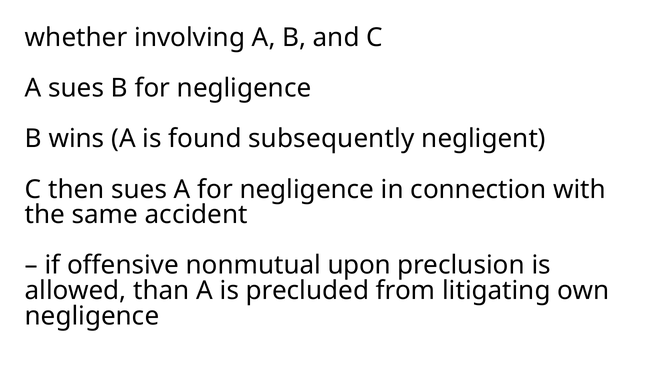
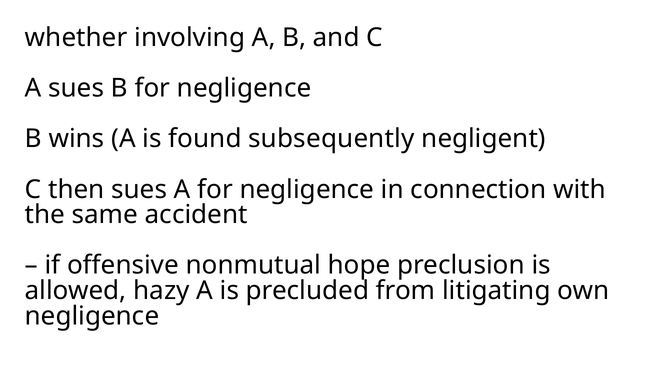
upon: upon -> hope
than: than -> hazy
